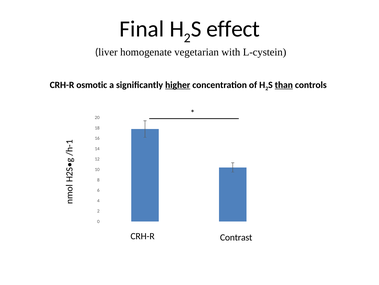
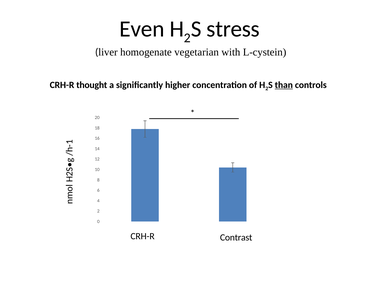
Final: Final -> Even
effect: effect -> stress
osmotic: osmotic -> thought
higher underline: present -> none
